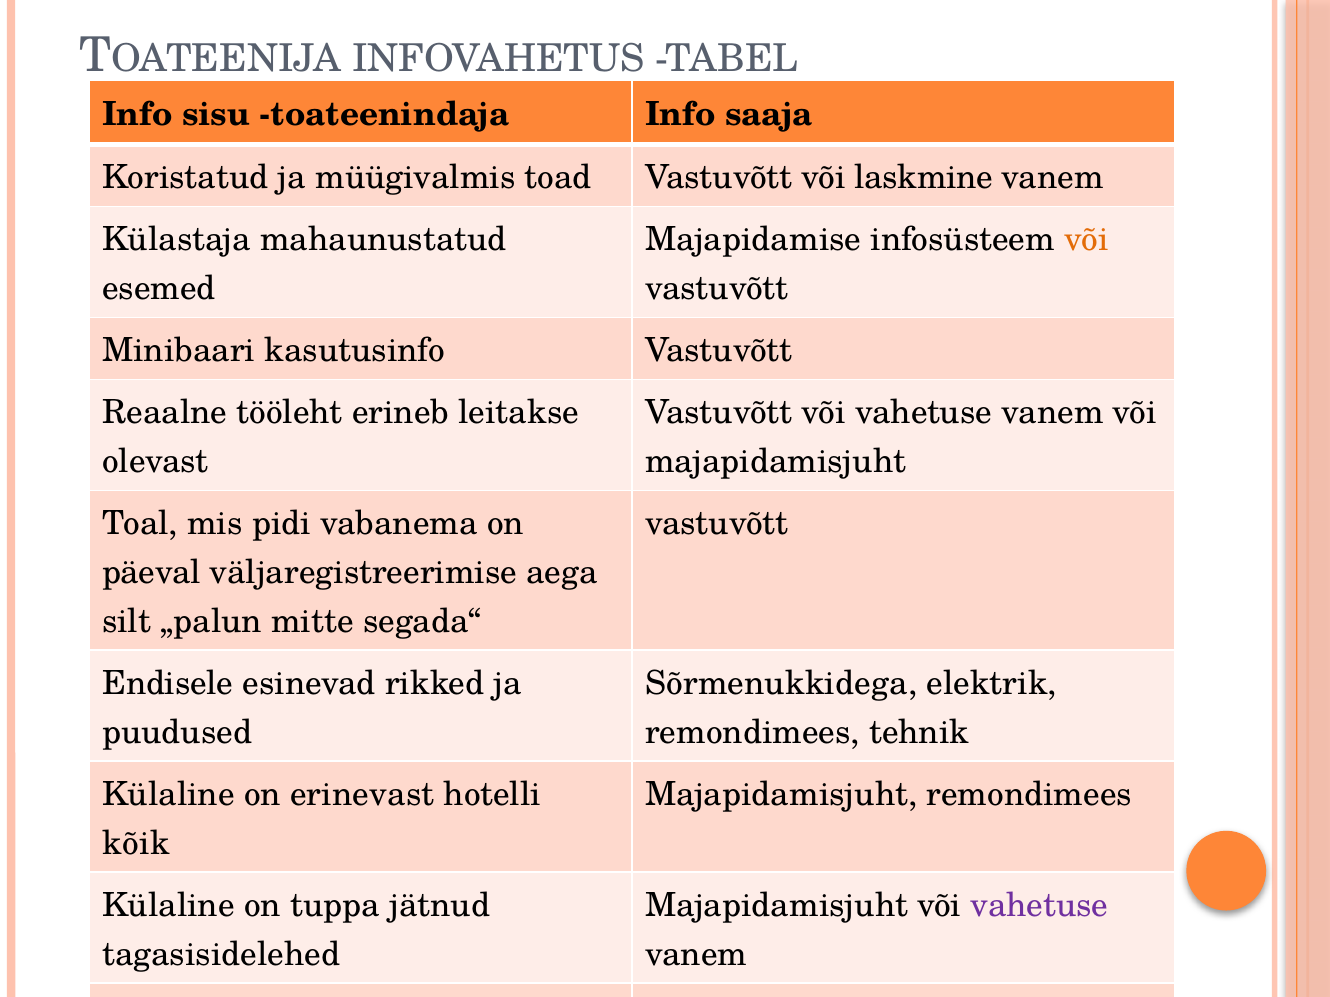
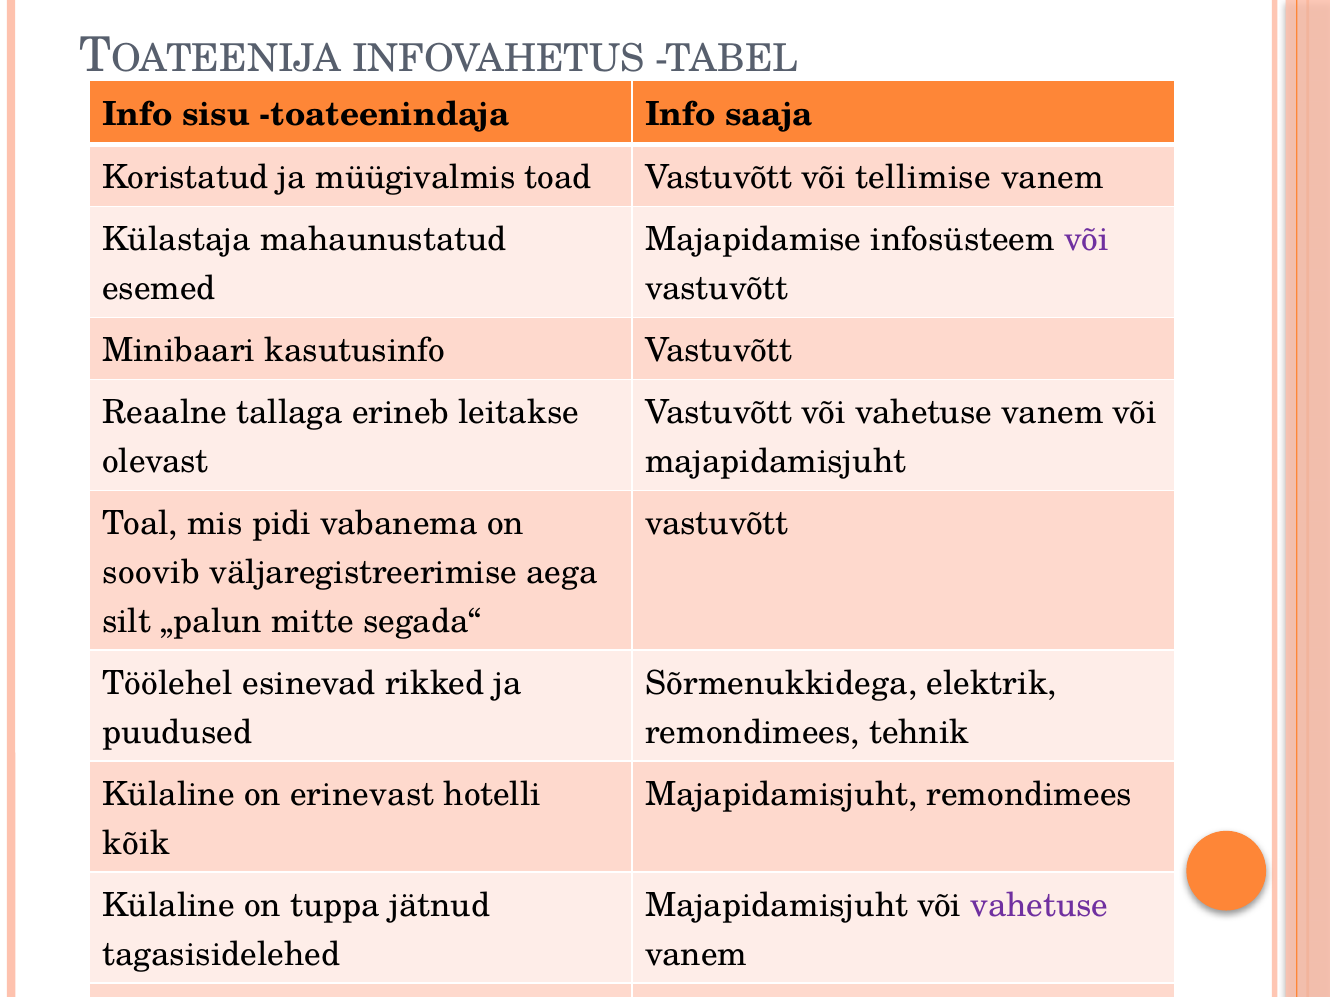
laskmine: laskmine -> tellimise
või at (1086, 240) colour: orange -> purple
tööleht: tööleht -> tallaga
päeval: päeval -> soovib
Endisele: Endisele -> Töölehel
